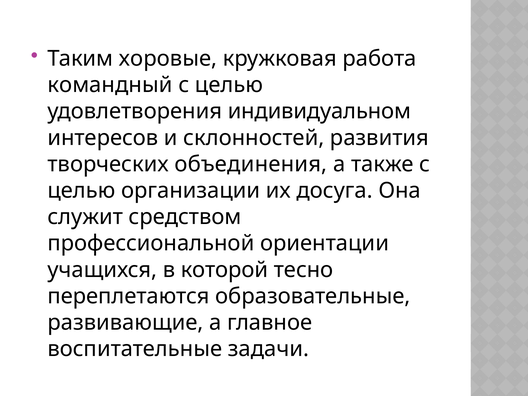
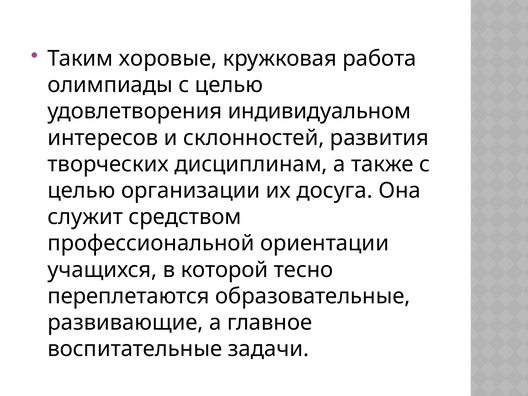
командный: командный -> олимпиады
объединения: объединения -> дисциплинам
